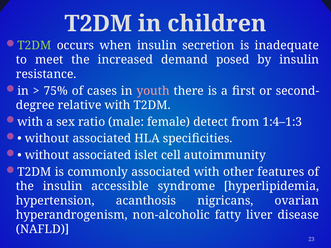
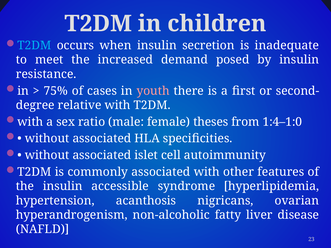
T2DM at (34, 46) colour: light green -> light blue
detect: detect -> theses
1:4–1:3: 1:4–1:3 -> 1:4–1:0
